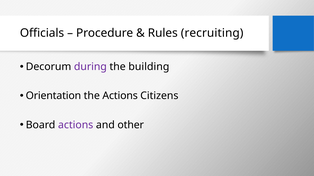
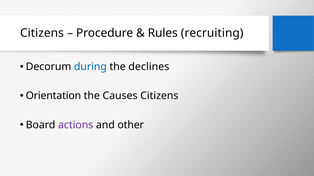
Officials at (42, 33): Officials -> Citizens
during colour: purple -> blue
building: building -> declines
the Actions: Actions -> Causes
